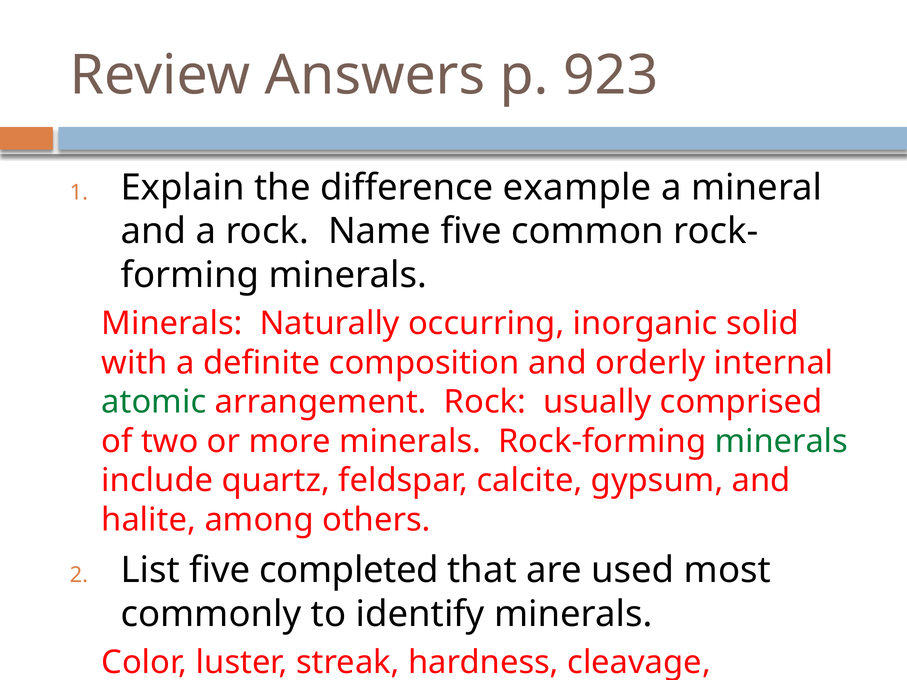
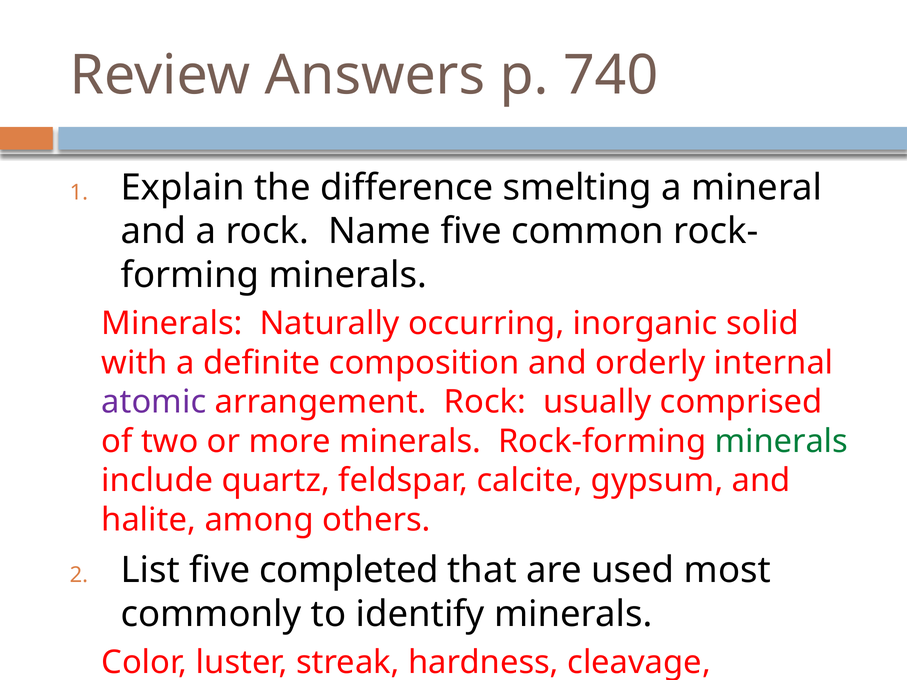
923: 923 -> 740
example: example -> smelting
atomic colour: green -> purple
